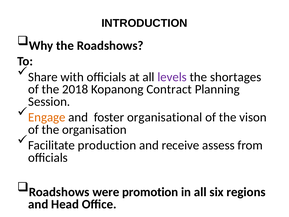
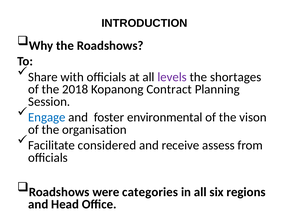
Engage colour: orange -> blue
organisational: organisational -> environmental
production: production -> considered
promotion: promotion -> categories
